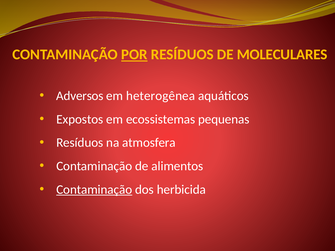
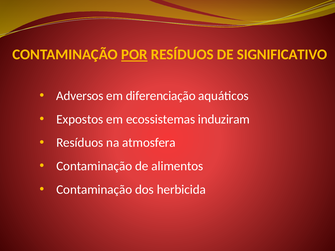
MOLECULARES: MOLECULARES -> SIGNIFICATIVO
heterogênea: heterogênea -> diferenciação
pequenas: pequenas -> induziram
Contaminação at (94, 190) underline: present -> none
